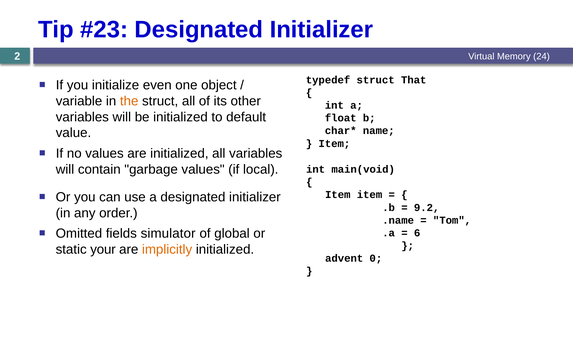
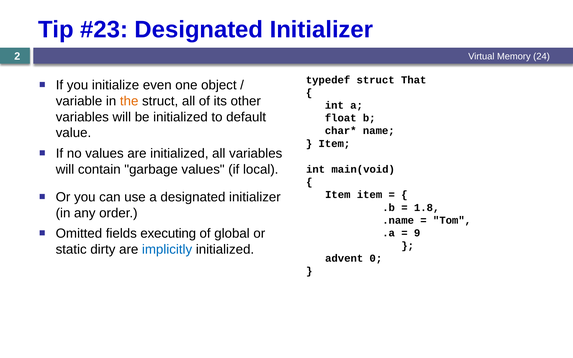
9.2: 9.2 -> 1.8
simulator: simulator -> executing
6: 6 -> 9
your: your -> dirty
implicitly colour: orange -> blue
